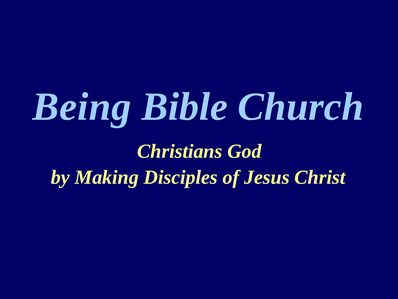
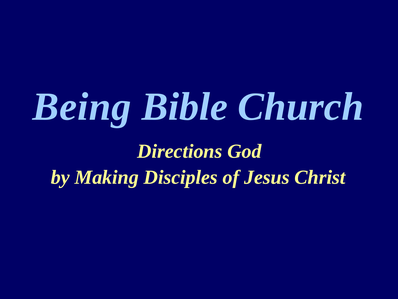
Christians: Christians -> Directions
